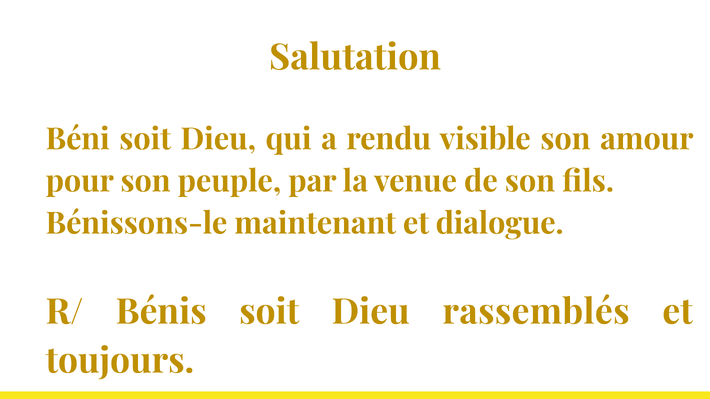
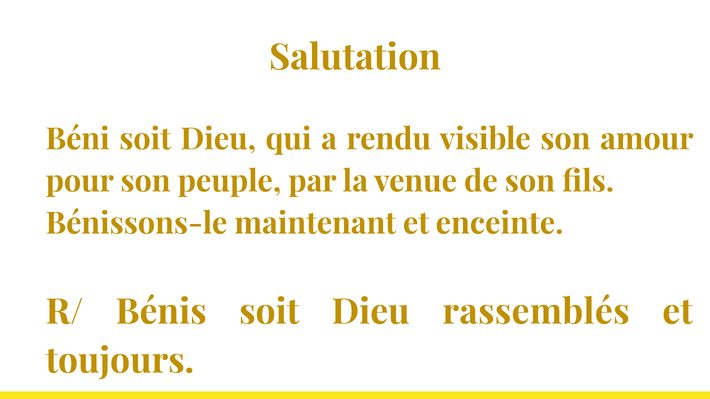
dialogue: dialogue -> enceinte
